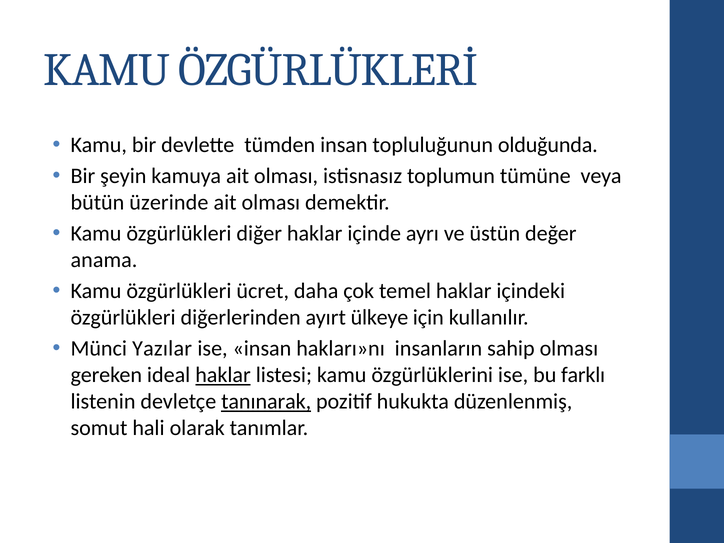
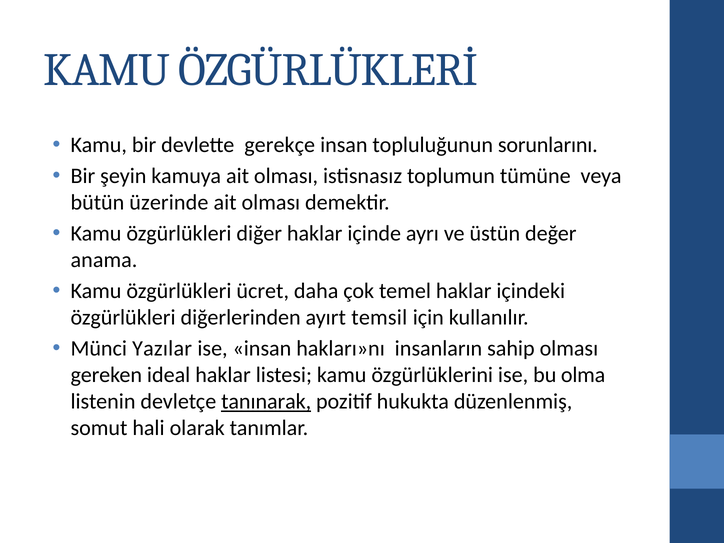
tümden: tümden -> gerekçe
olduğunda: olduğunda -> sorunlarını
ülkeye: ülkeye -> temsil
haklar at (223, 375) underline: present -> none
farklı: farklı -> olma
